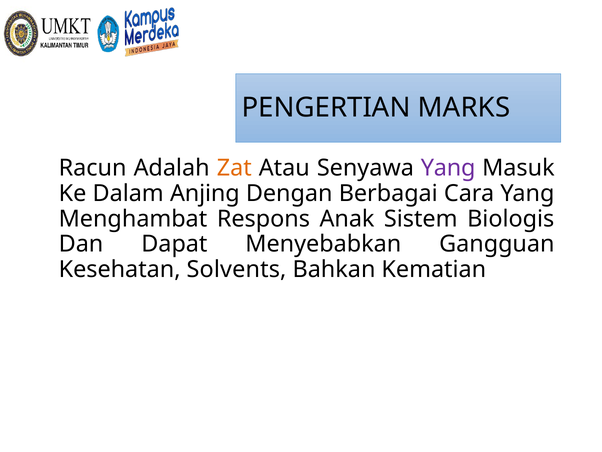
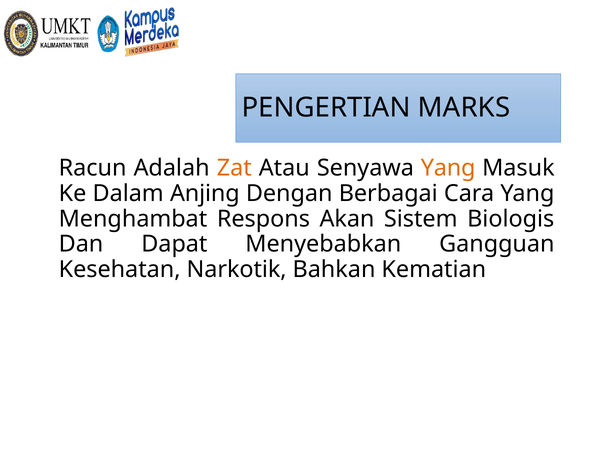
Yang at (448, 168) colour: purple -> orange
Anak: Anak -> Akan
Solvents: Solvents -> Narkotik
